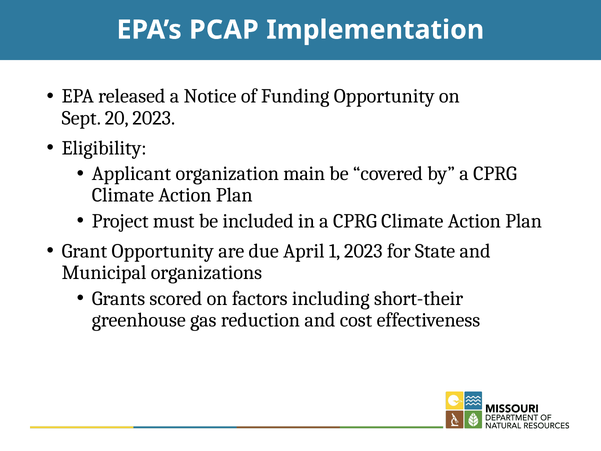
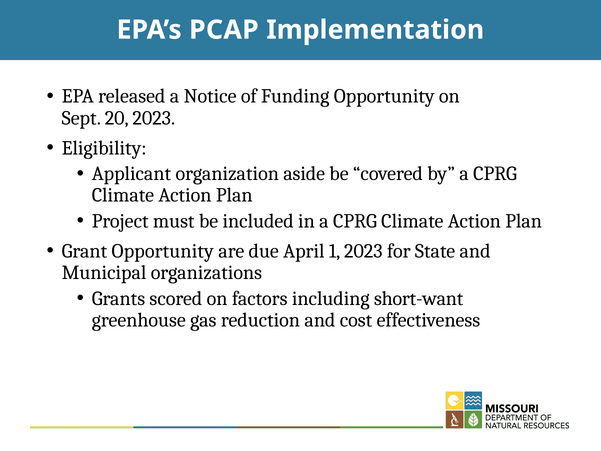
main: main -> aside
short-their: short-their -> short-want
